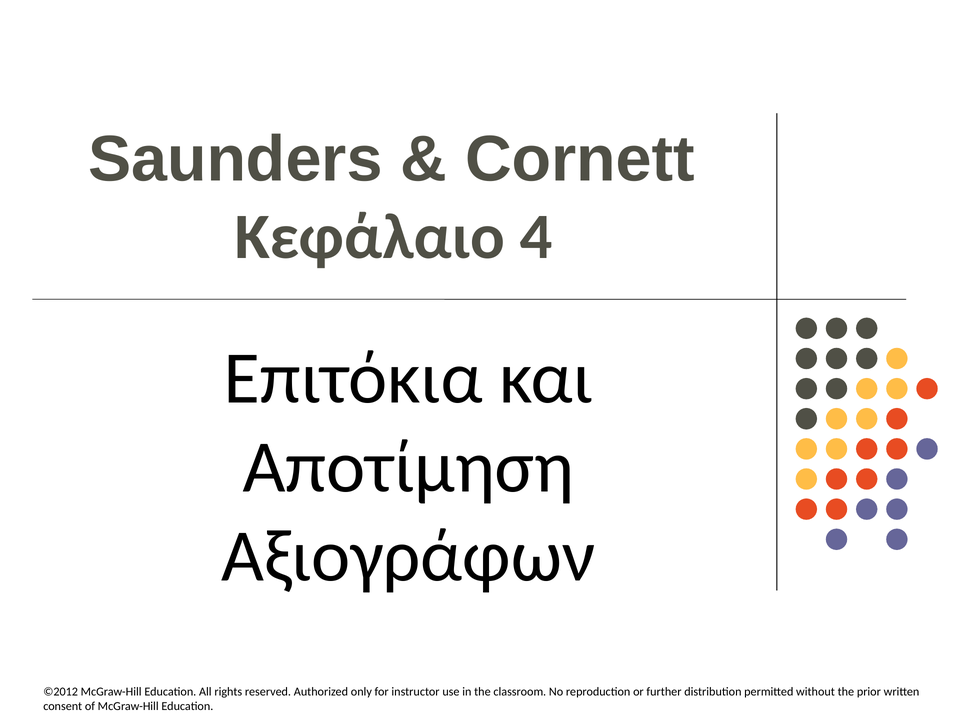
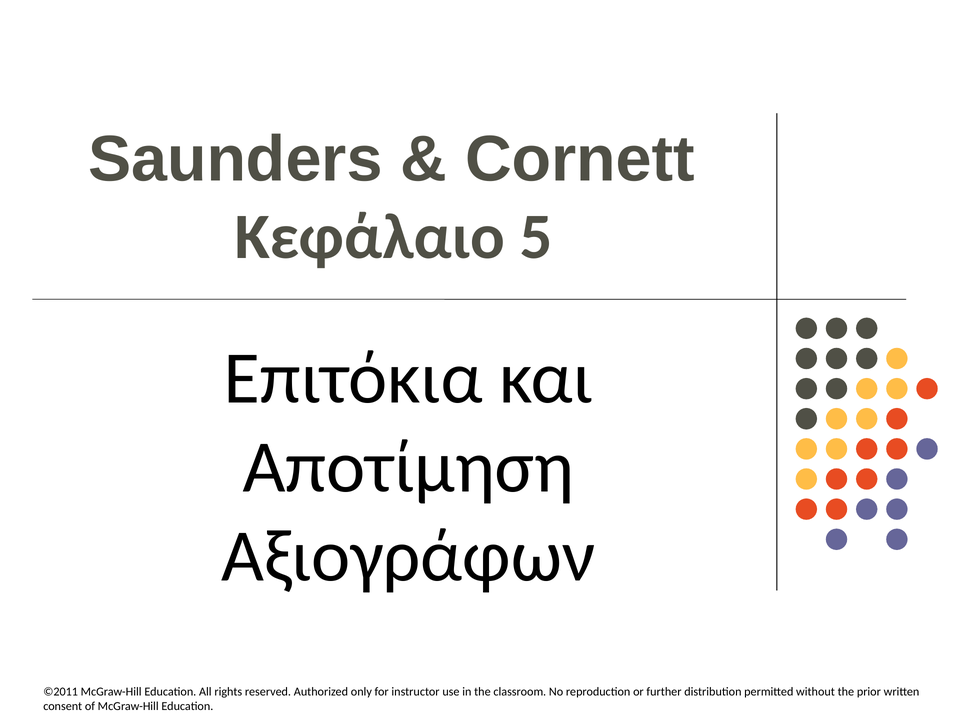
4: 4 -> 5
©2012: ©2012 -> ©2011
